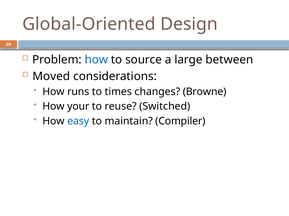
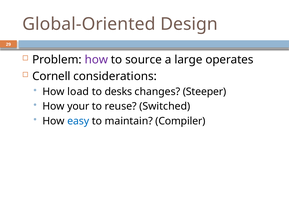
how at (96, 60) colour: blue -> purple
between: between -> operates
Moved: Moved -> Cornell
runs: runs -> load
times: times -> desks
Browne: Browne -> Steeper
